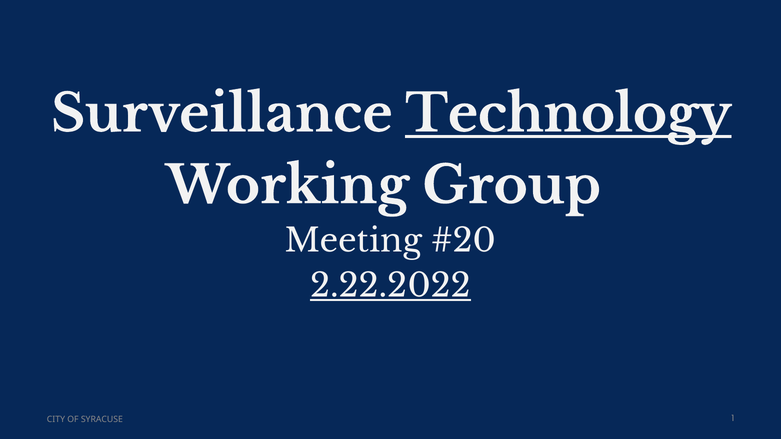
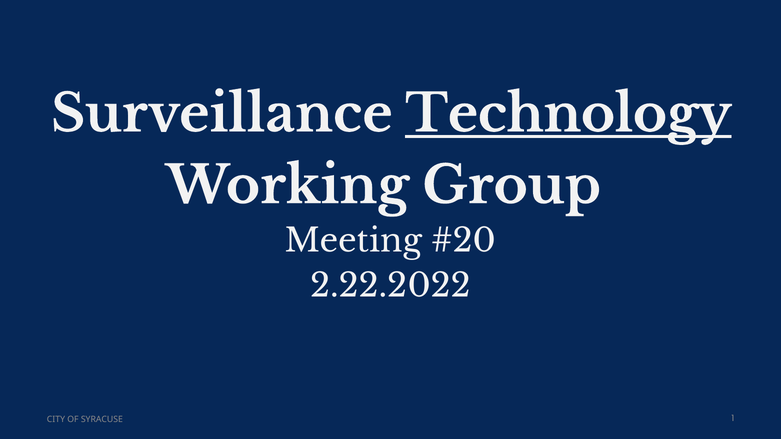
2.22.2022 underline: present -> none
